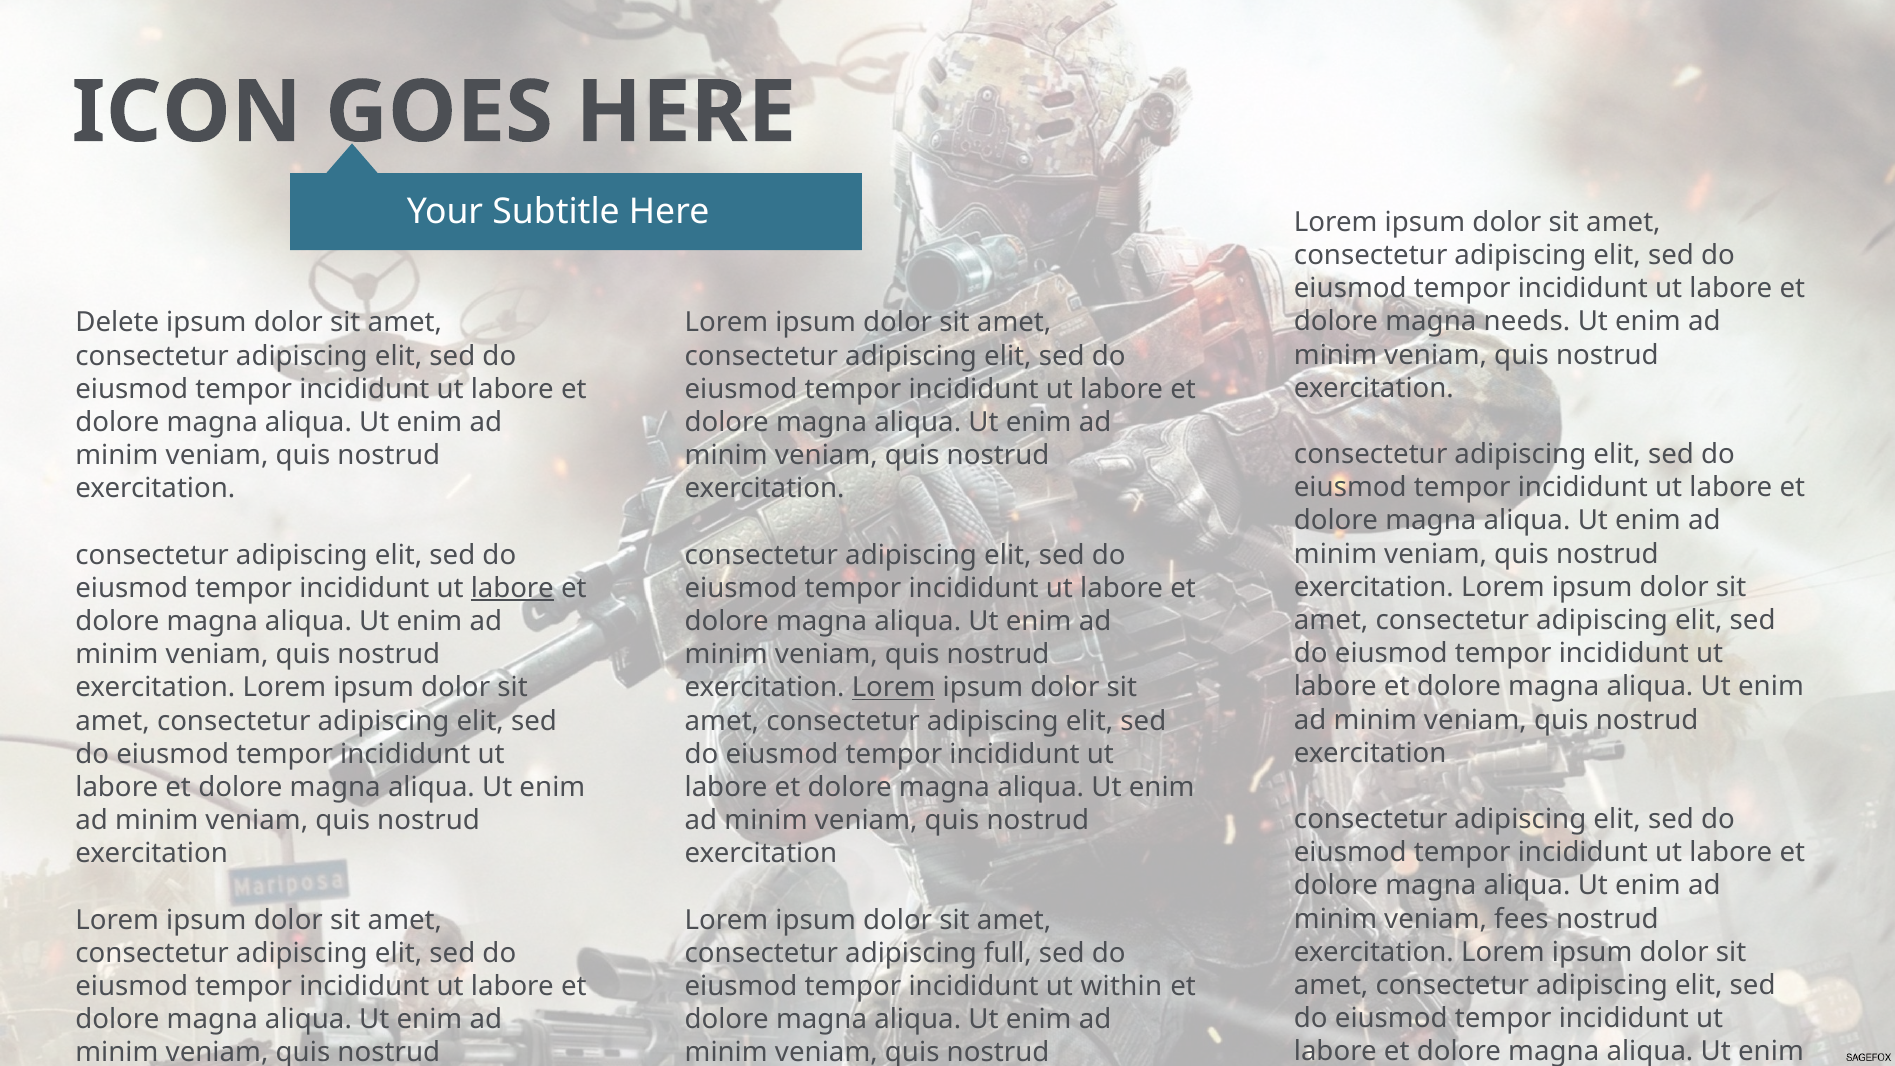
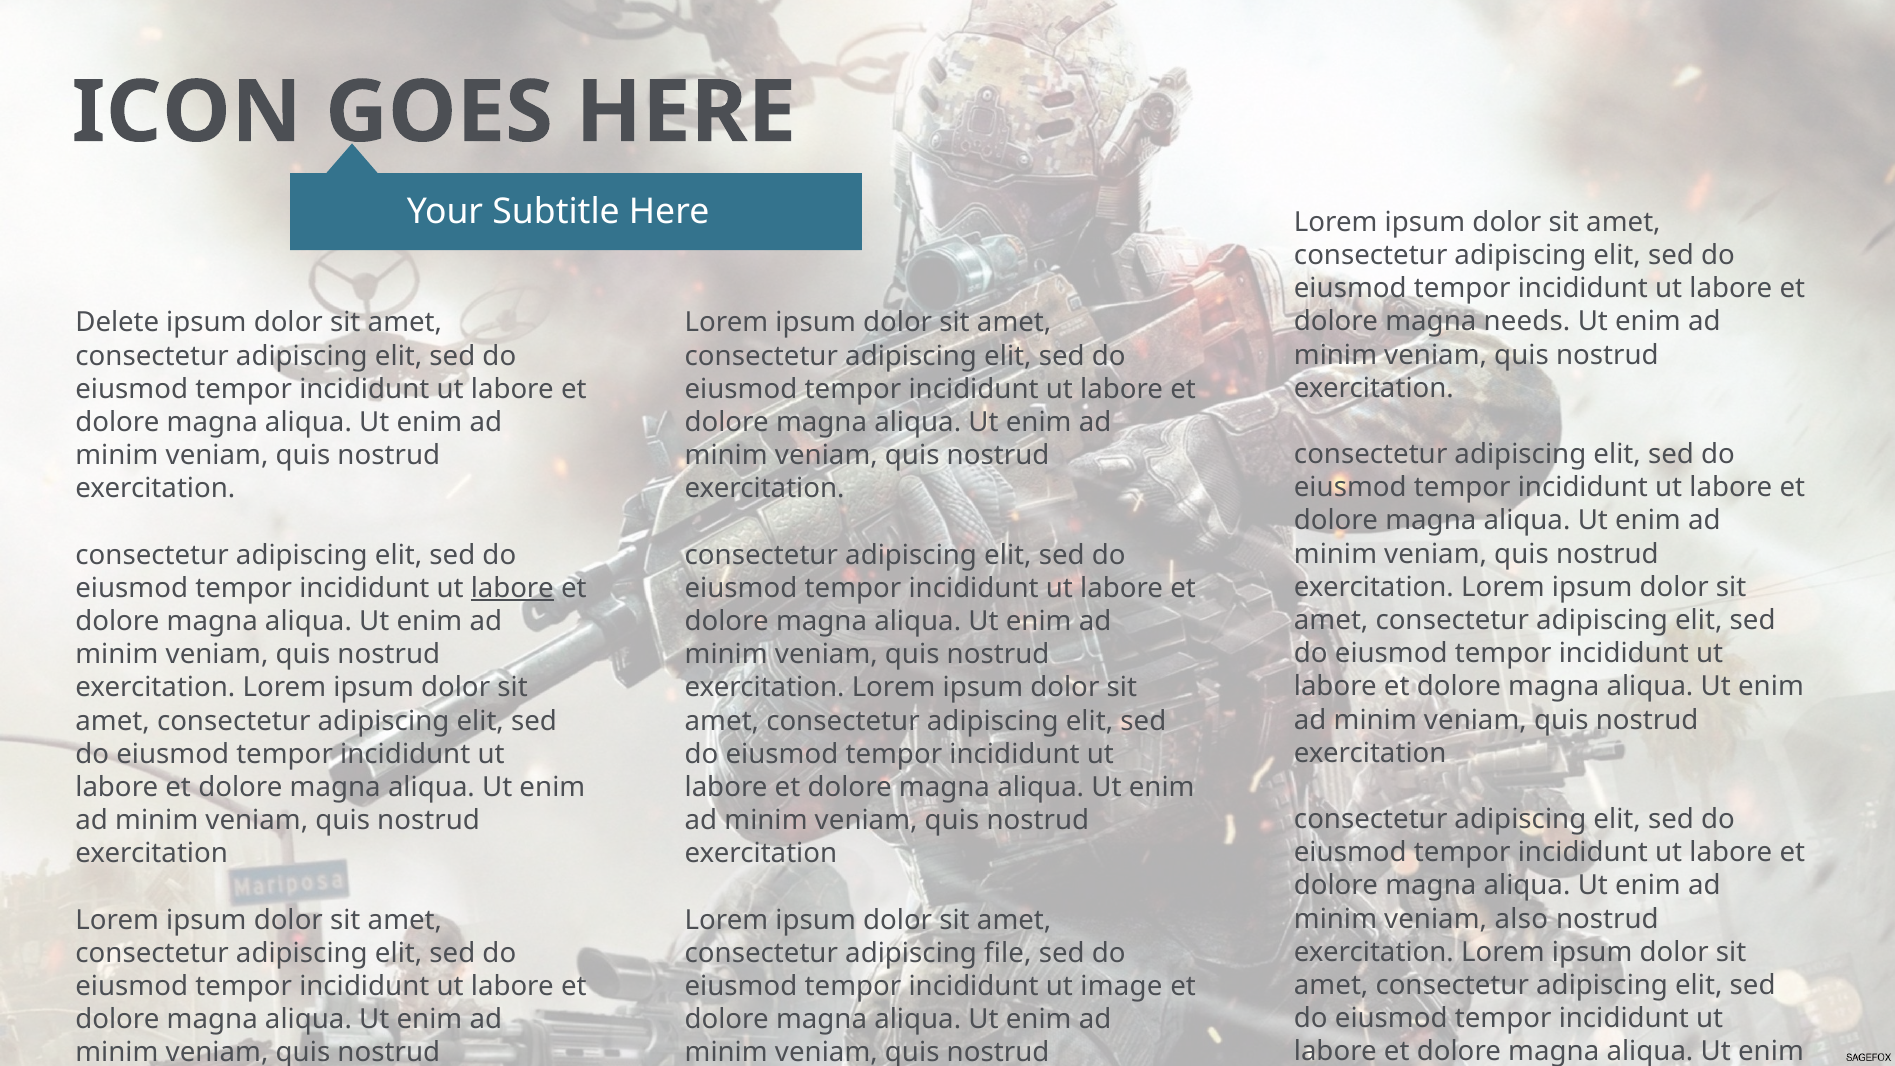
Lorem at (894, 688) underline: present -> none
fees: fees -> also
full: full -> file
within: within -> image
